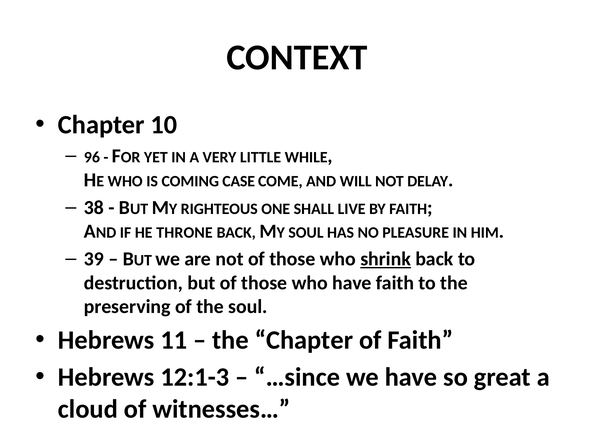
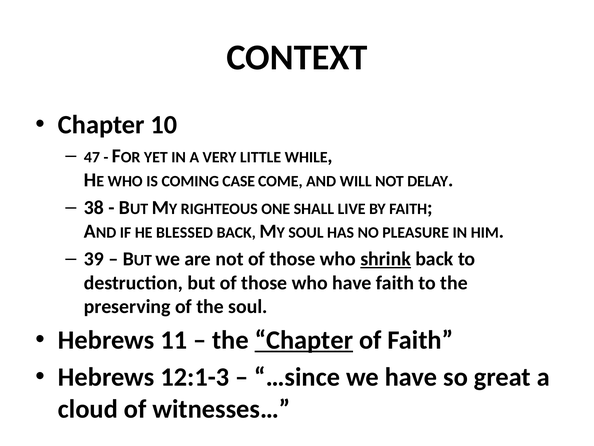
96: 96 -> 47
THRONE: THRONE -> BLESSED
Chapter at (304, 340) underline: none -> present
